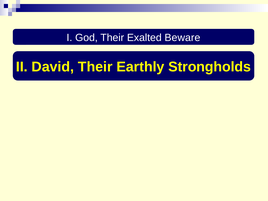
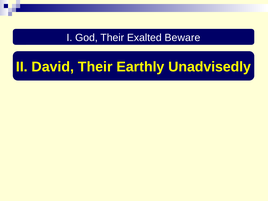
Strongholds: Strongholds -> Unadvisedly
